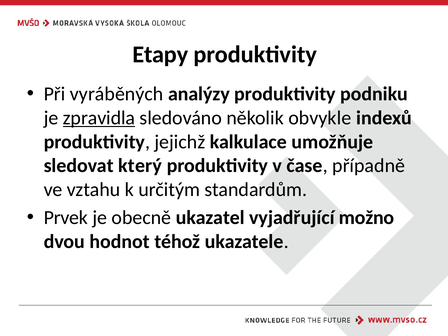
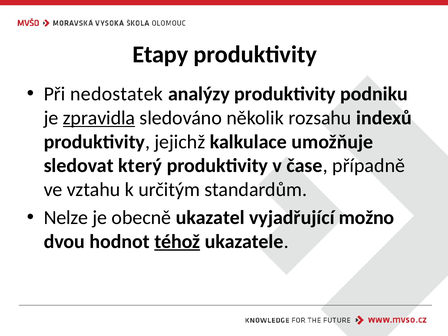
vyráběných: vyráběných -> nedostatek
obvykle: obvykle -> rozsahu
Prvek: Prvek -> Nelze
téhož underline: none -> present
